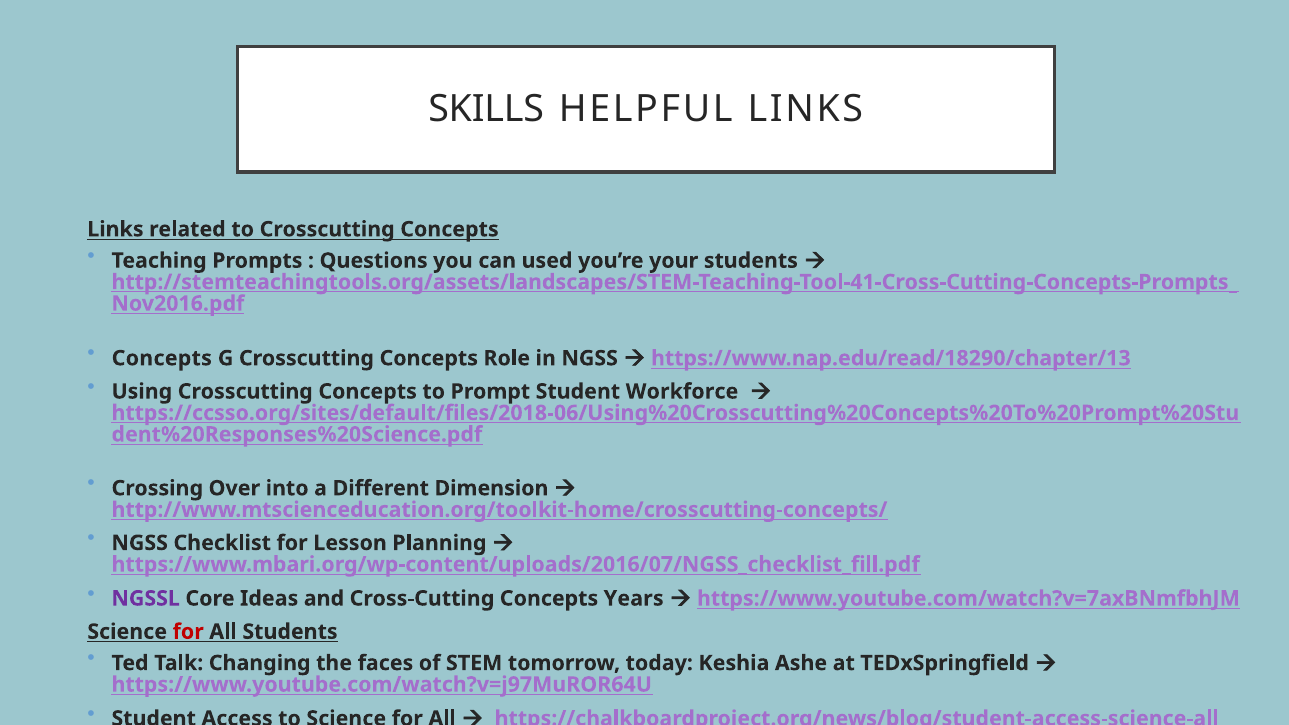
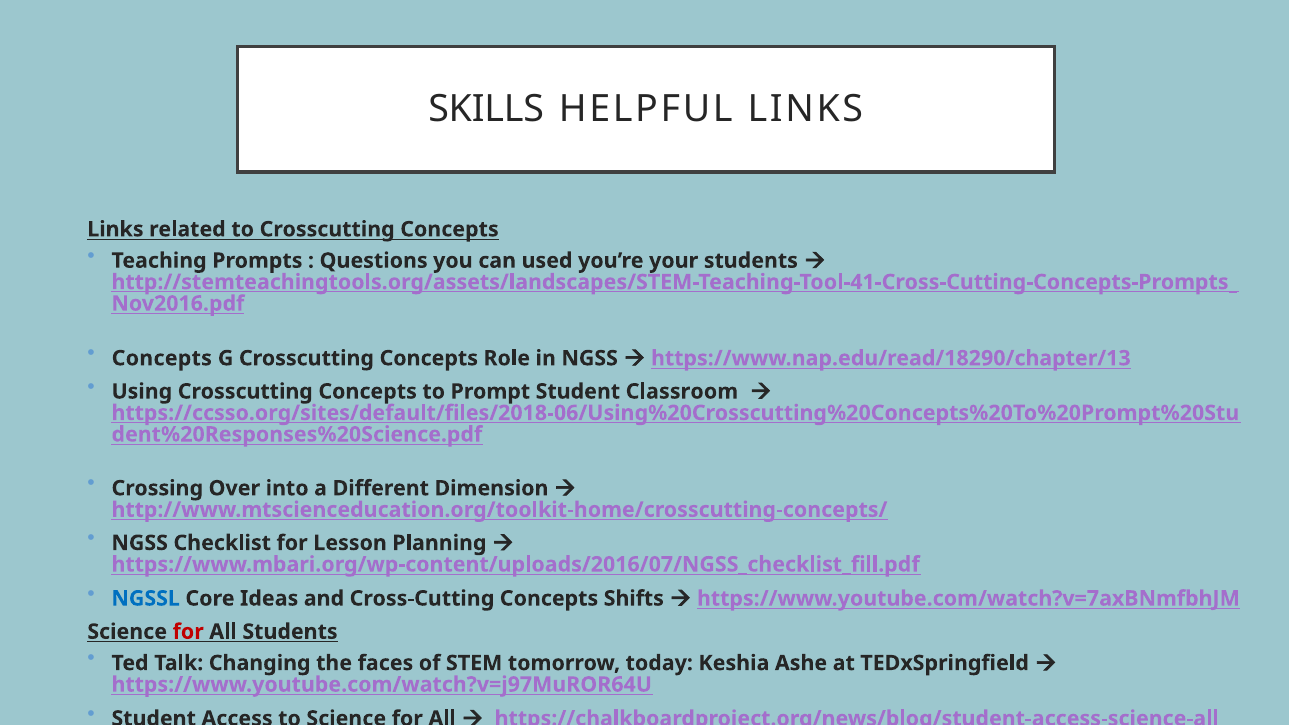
Workforce: Workforce -> Classroom
NGSSL colour: purple -> blue
Years: Years -> Shifts
